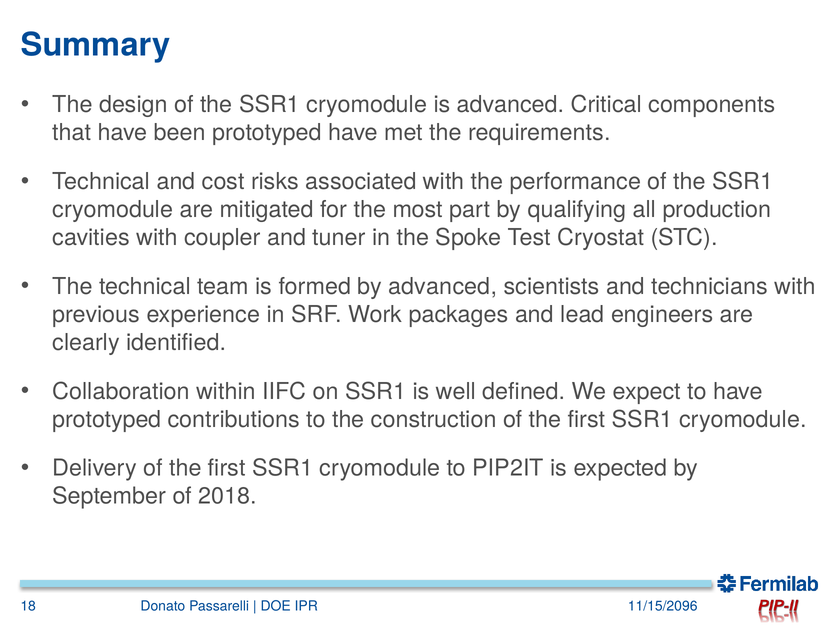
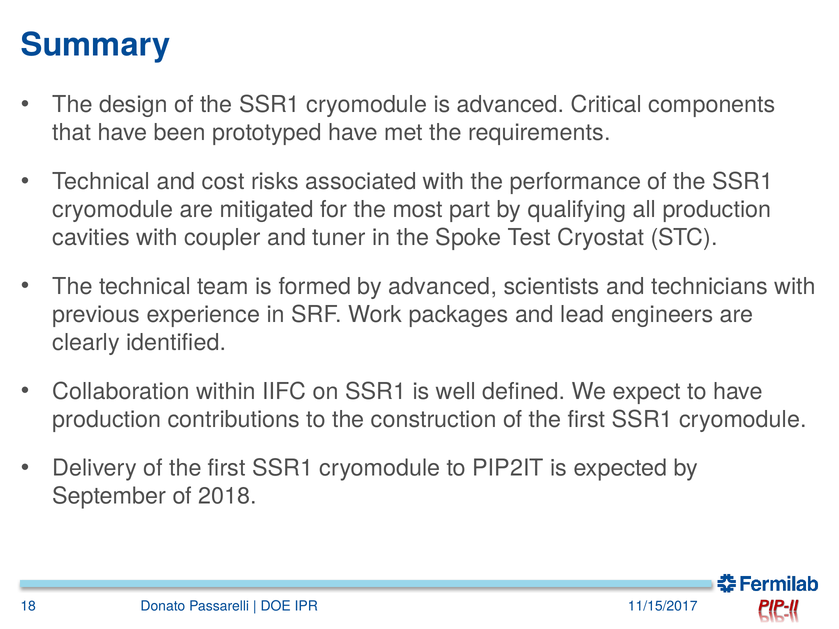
prototyped at (107, 420): prototyped -> production
11/15/2096: 11/15/2096 -> 11/15/2017
